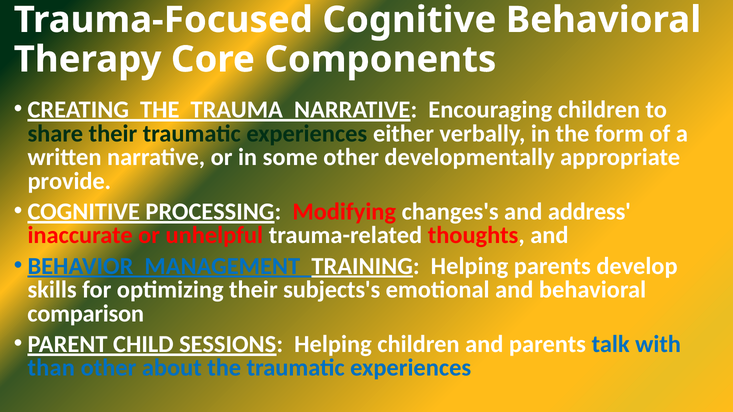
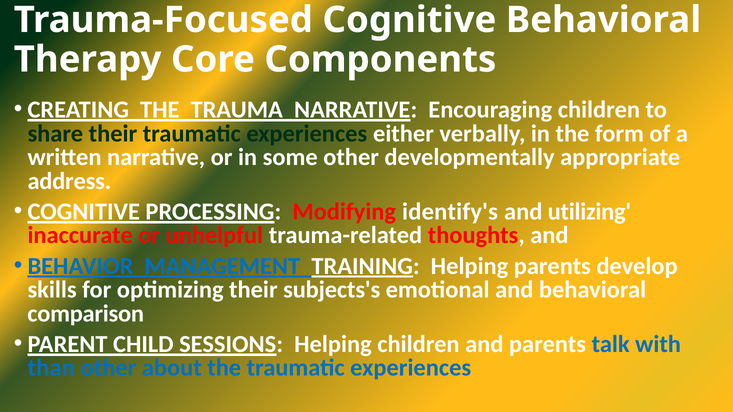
provide: provide -> address
changes's: changes's -> identify's
address: address -> utilizing
